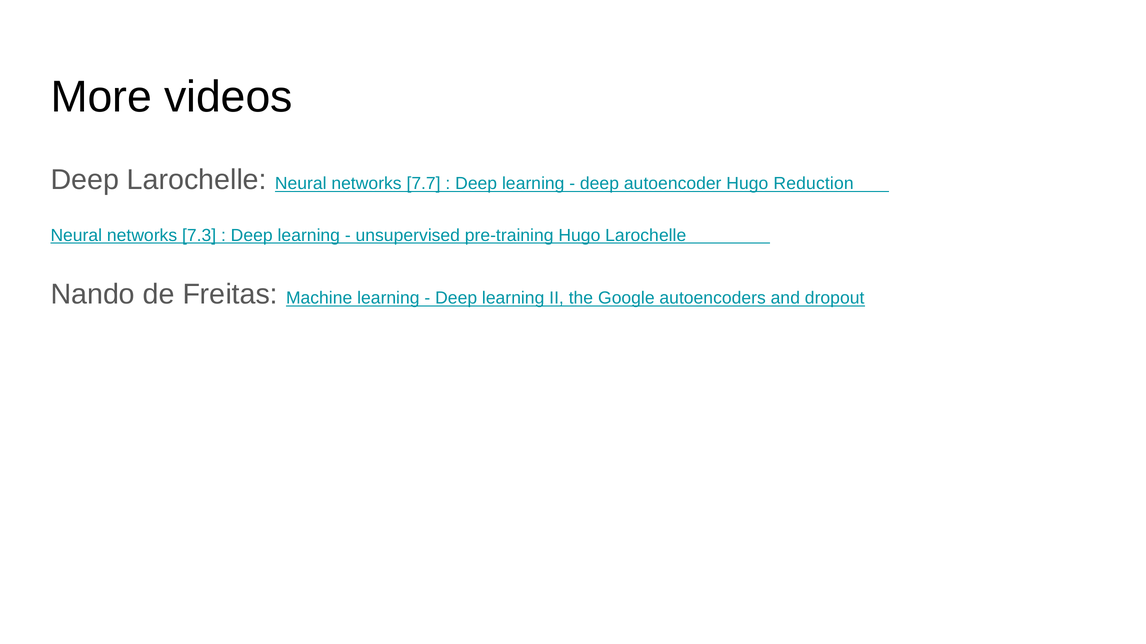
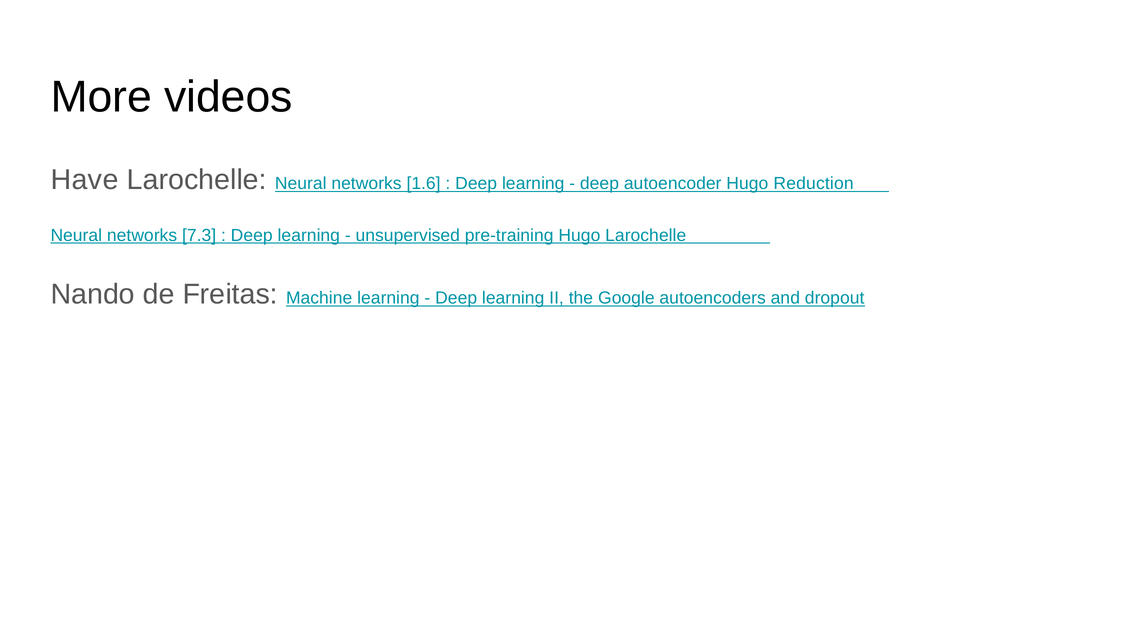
Deep at (85, 180): Deep -> Have
7.7: 7.7 -> 1.6
